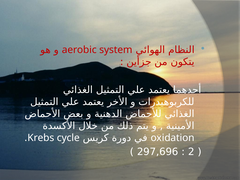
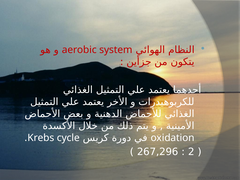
297,696: 297,696 -> 267,296
